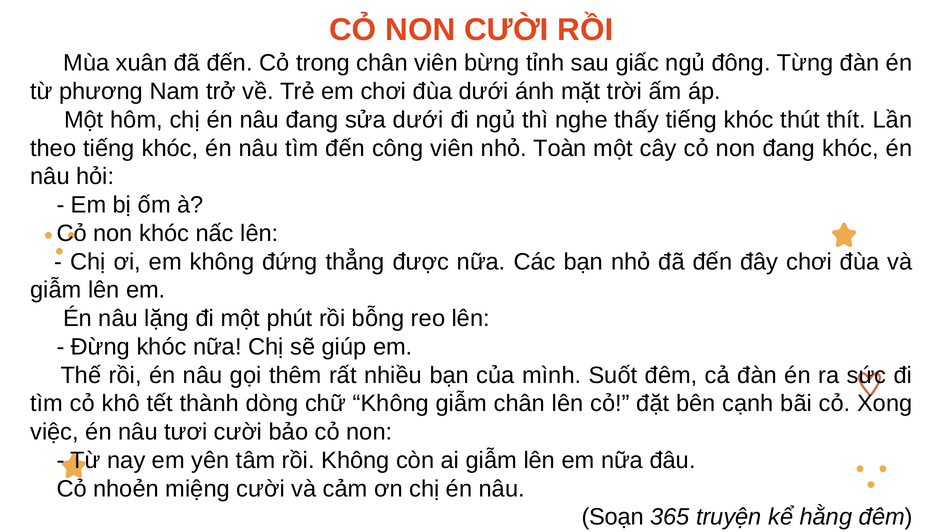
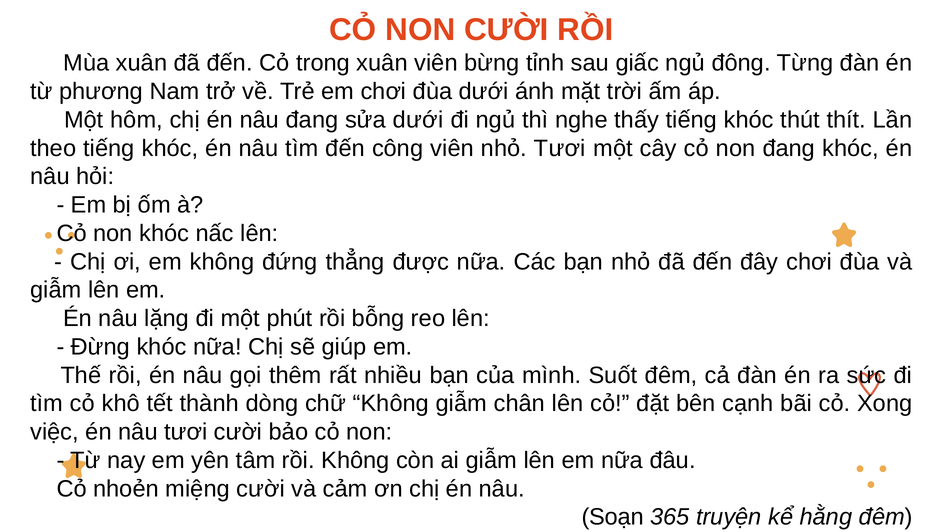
trong chân: chân -> xuân
nhỏ Toàn: Toàn -> Tươi
